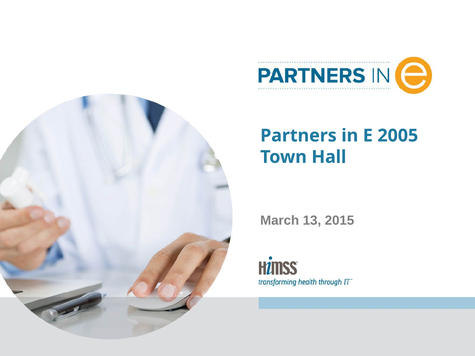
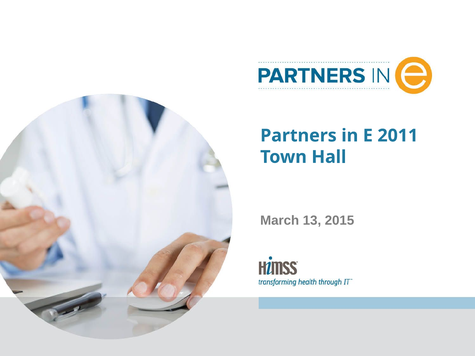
2005: 2005 -> 2011
